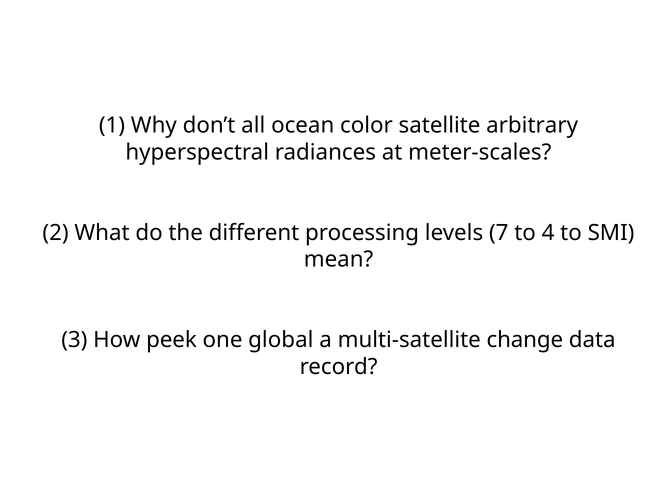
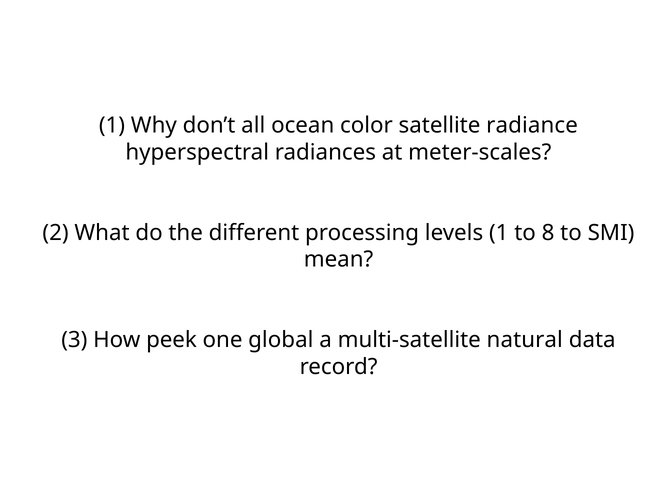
arbitrary: arbitrary -> radiance
levels 7: 7 -> 1
4: 4 -> 8
change: change -> natural
